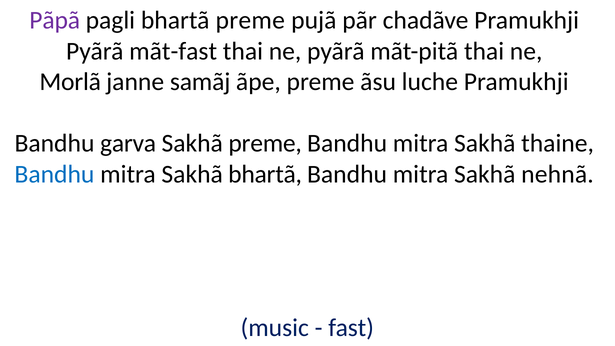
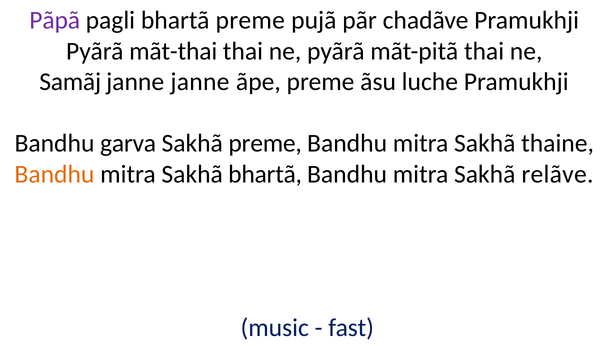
mãt-fast: mãt-fast -> mãt-thai
Morlã: Morlã -> Samãj
janne samãj: samãj -> janne
Bandhu at (54, 174) colour: blue -> orange
nehnã: nehnã -> relãve
